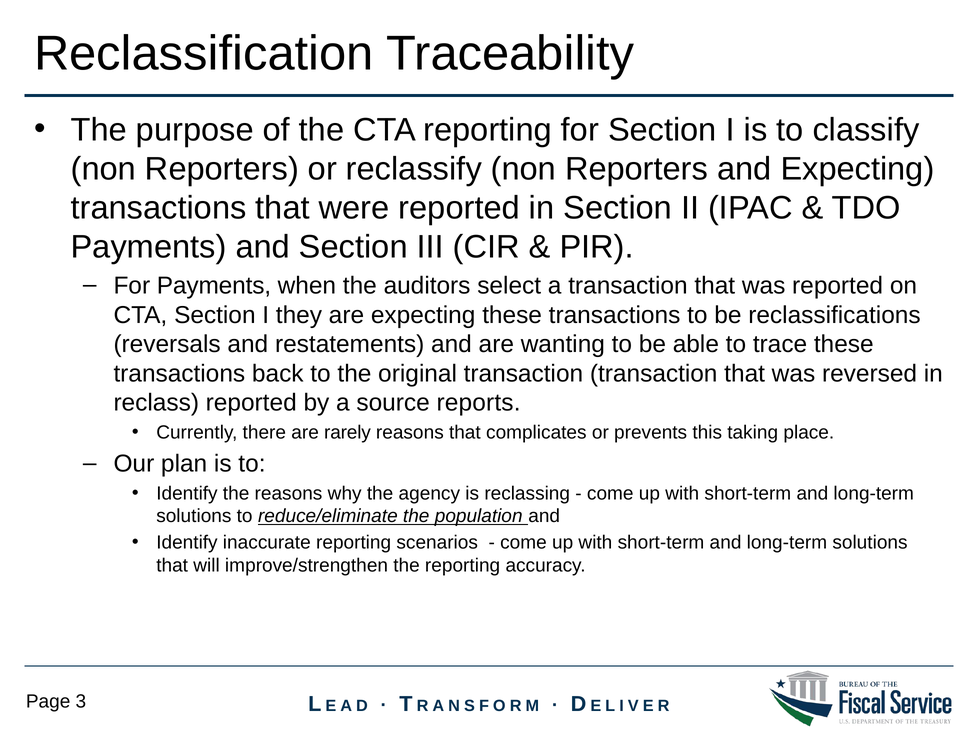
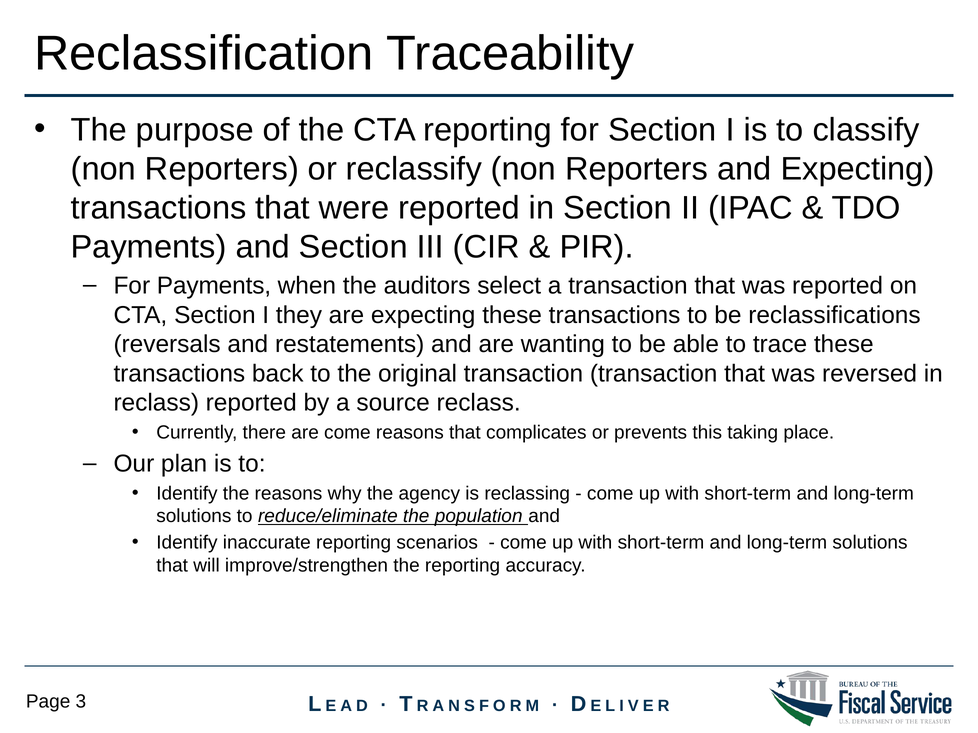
source reports: reports -> reclass
are rarely: rarely -> come
